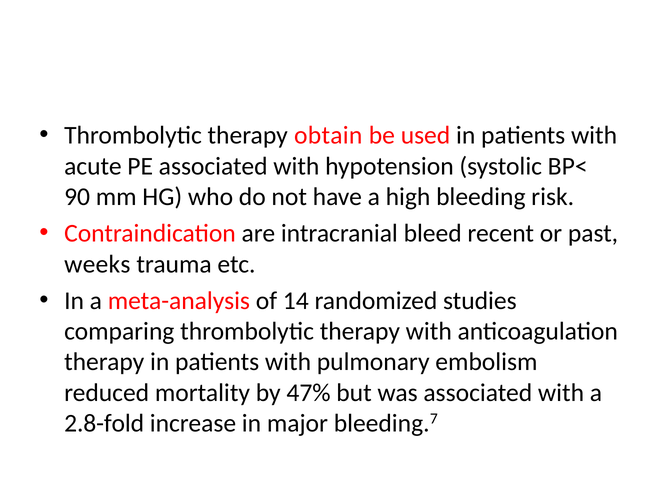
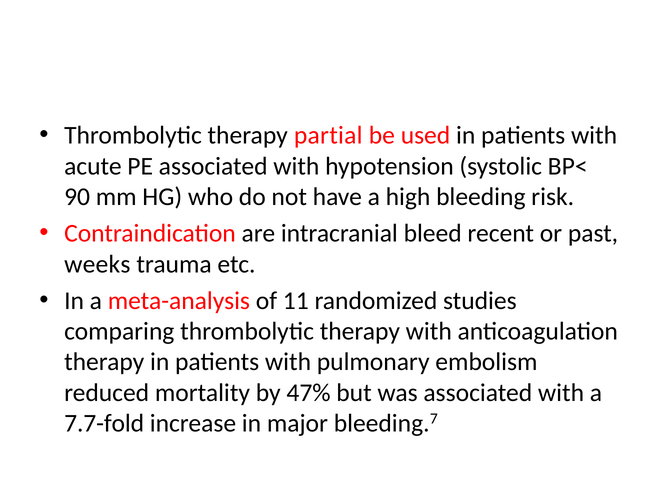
obtain: obtain -> partial
14: 14 -> 11
2.8-fold: 2.8-fold -> 7.7-fold
